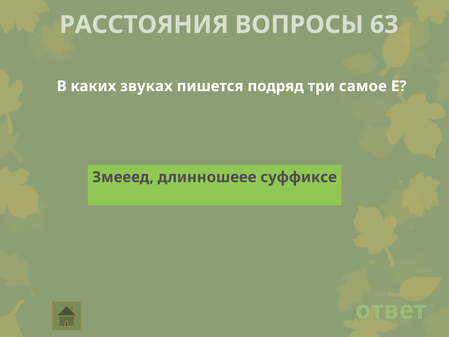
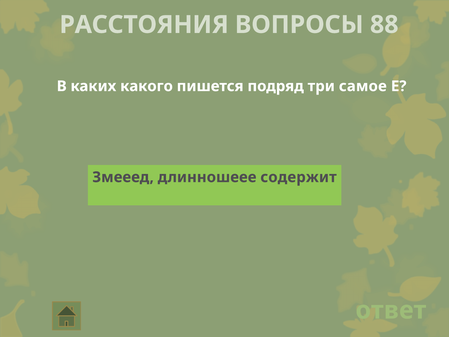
63: 63 -> 88
звуках: звуках -> какого
суффиксе: суффиксе -> содержит
